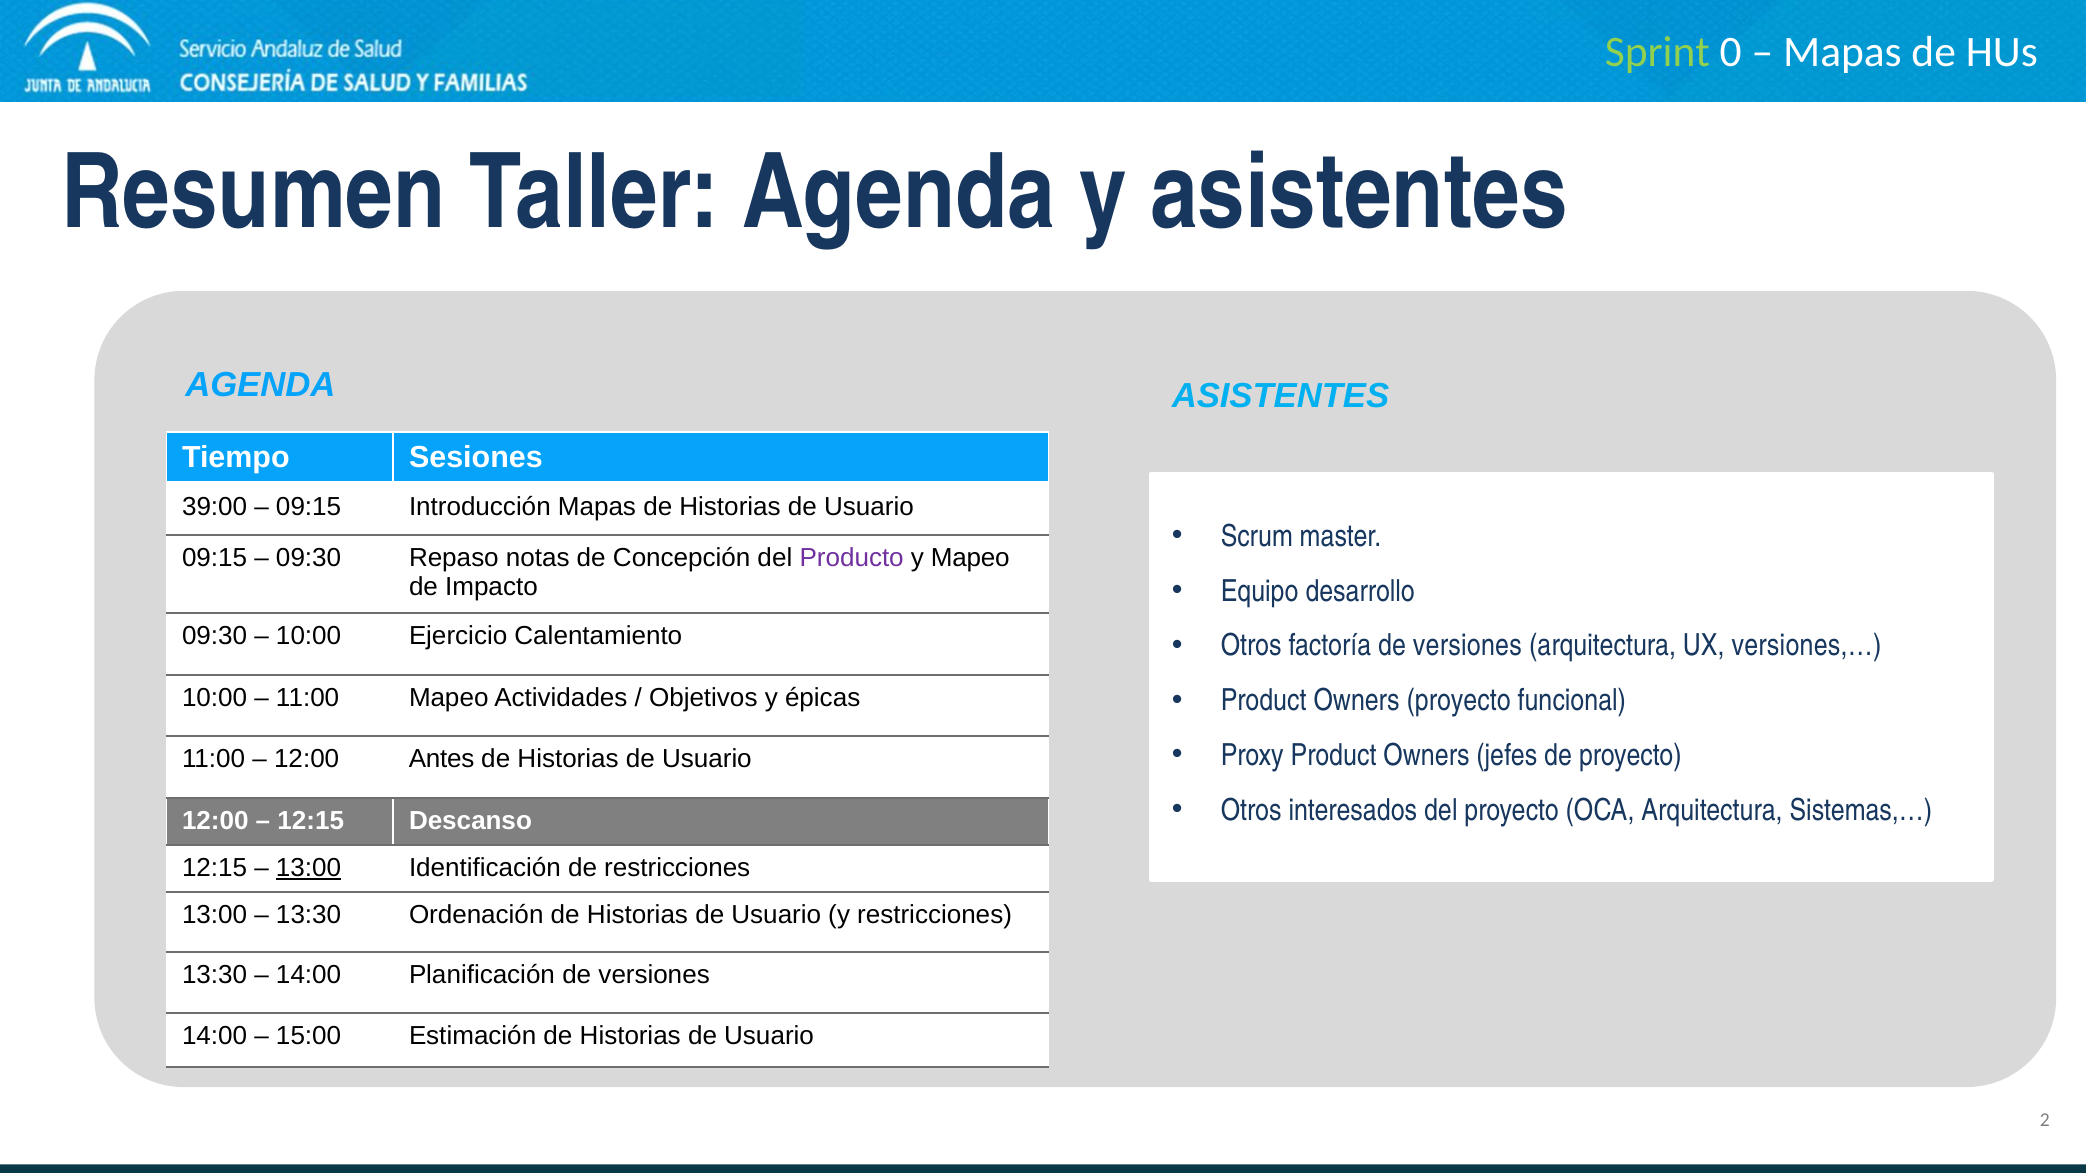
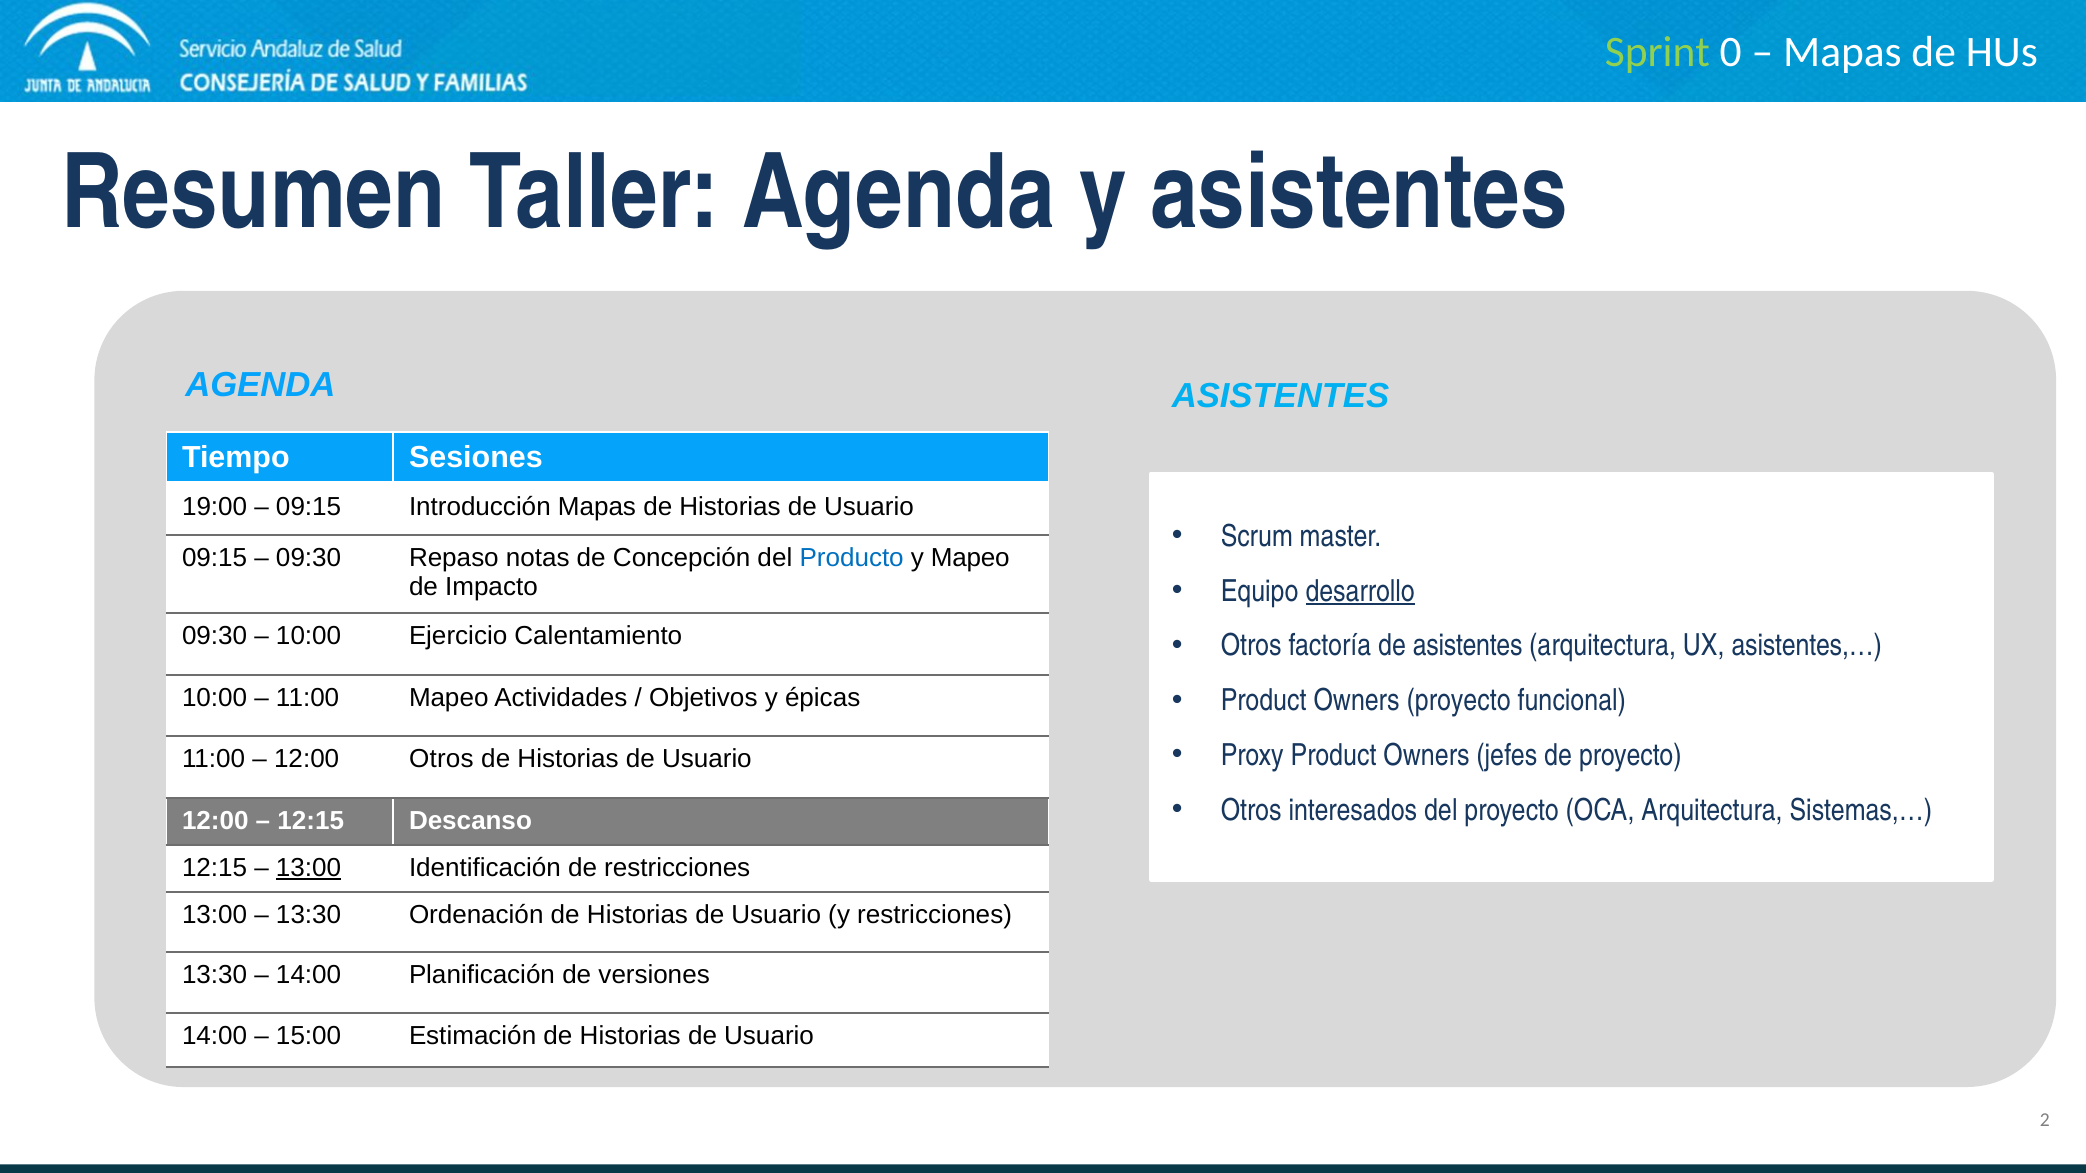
39:00: 39:00 -> 19:00
Producto colour: purple -> blue
desarrollo underline: none -> present
factoría de versiones: versiones -> asistentes
versiones,…: versiones,… -> asistentes,…
12:00 Antes: Antes -> Otros
